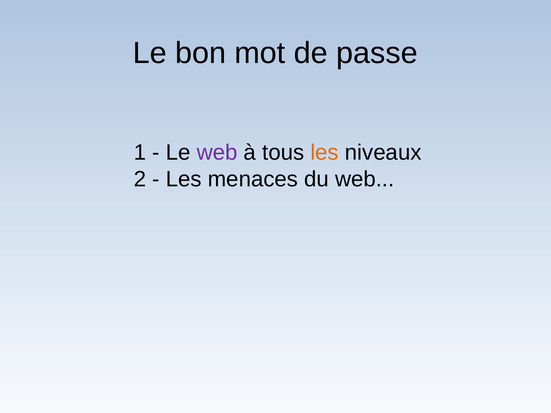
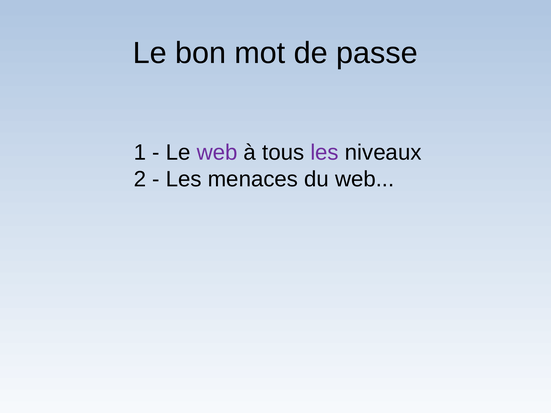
les at (325, 153) colour: orange -> purple
